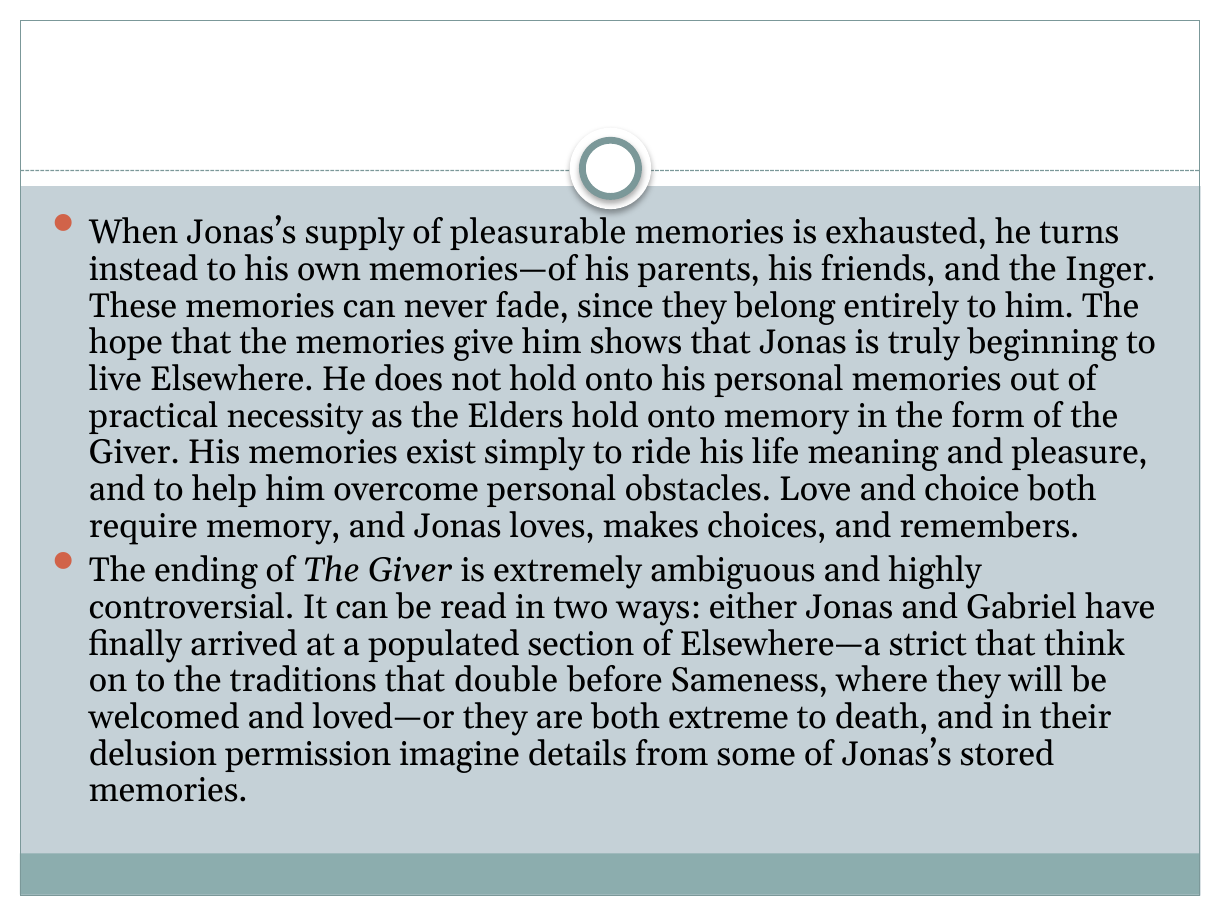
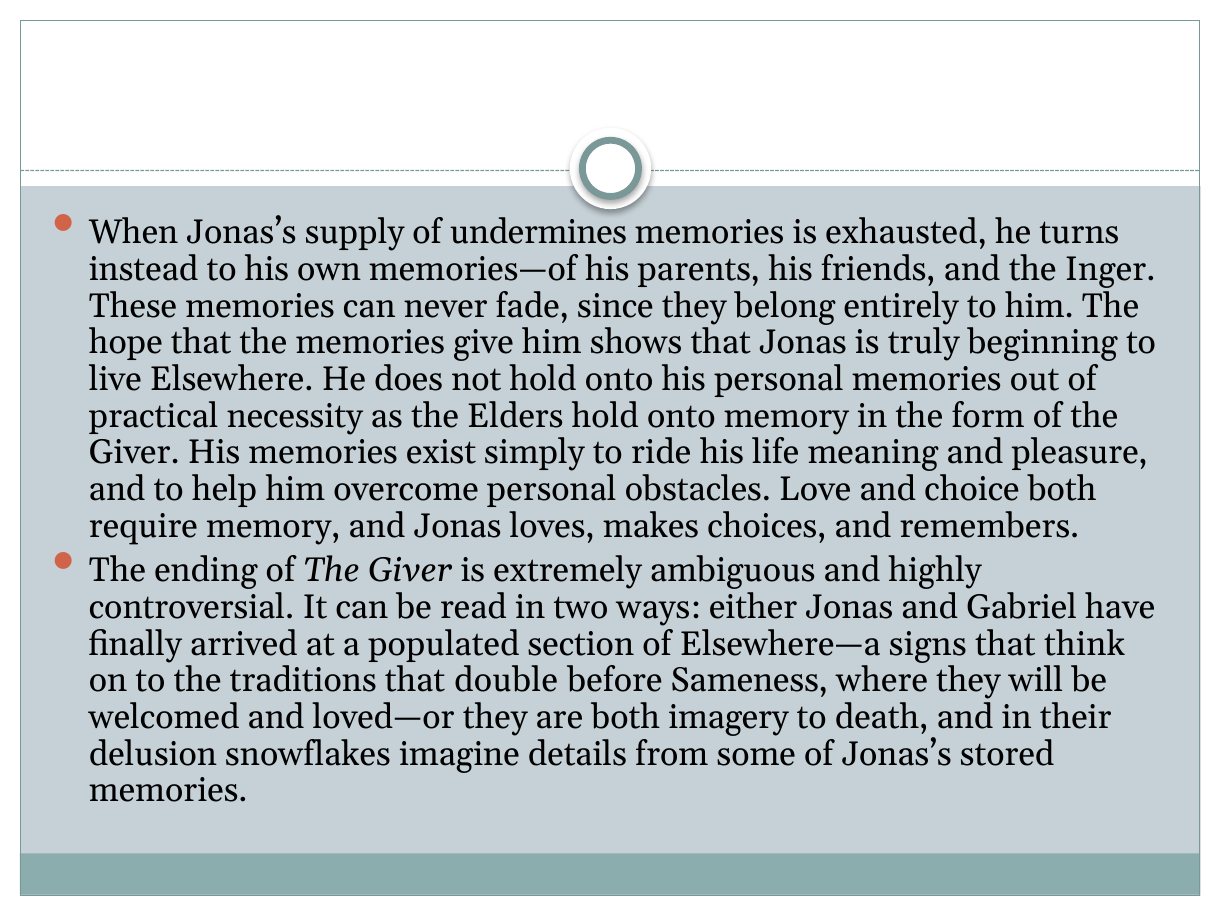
pleasurable: pleasurable -> undermines
strict: strict -> signs
extreme: extreme -> imagery
permission: permission -> snowflakes
